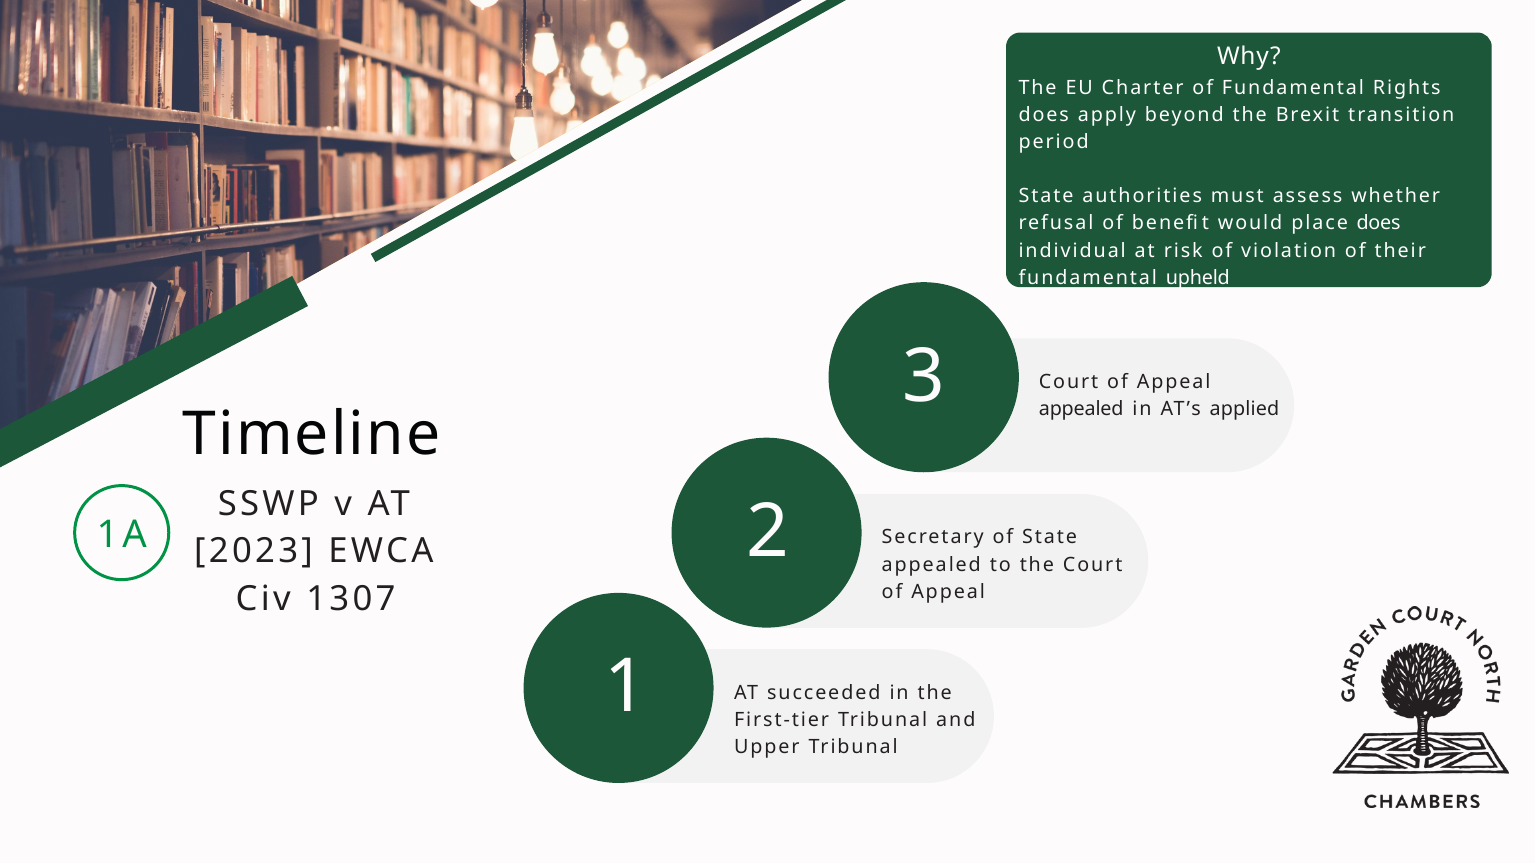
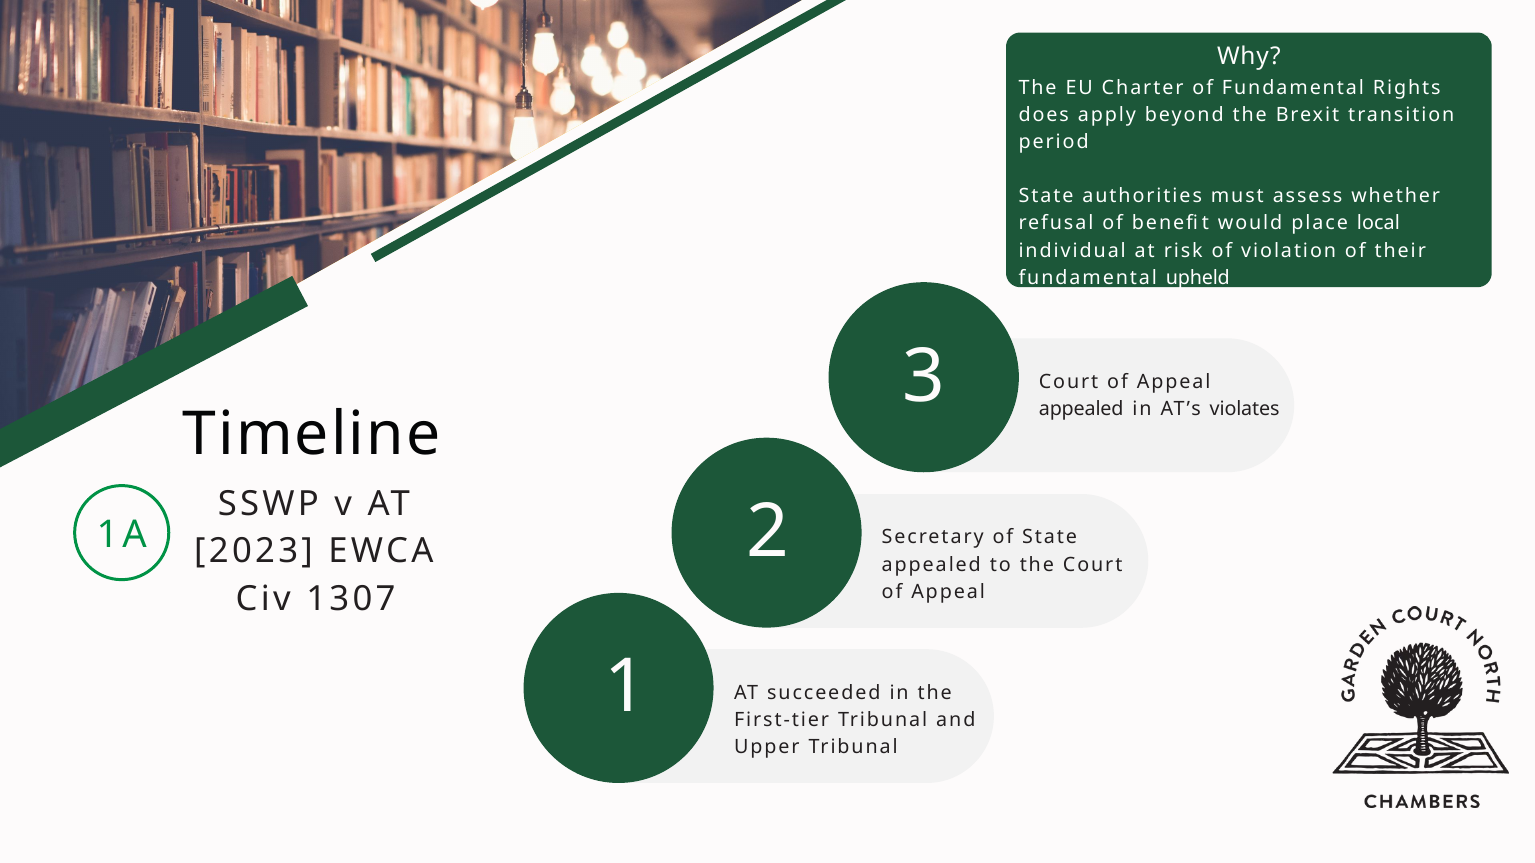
place does: does -> local
applied: applied -> violates
